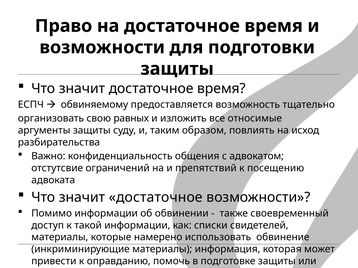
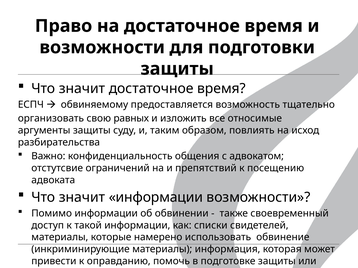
достаточное at (156, 198): достаточное -> информации
